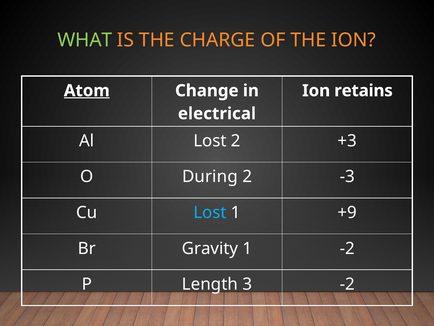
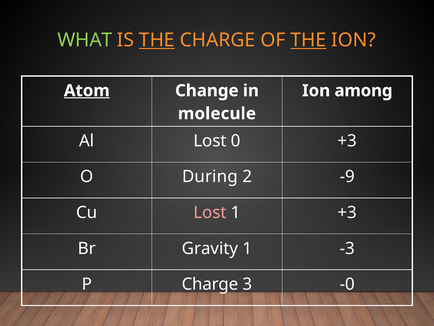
THE at (157, 40) underline: none -> present
THE at (308, 40) underline: none -> present
retains: retains -> among
electrical: electrical -> molecule
Lost 2: 2 -> 0
-3: -3 -> -9
Lost at (210, 212) colour: light blue -> pink
1 +9: +9 -> +3
1 -2: -2 -> -3
P Length: Length -> Charge
3 -2: -2 -> -0
